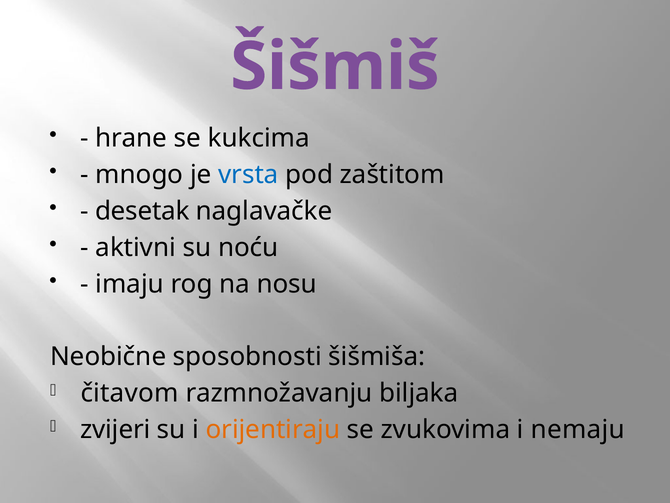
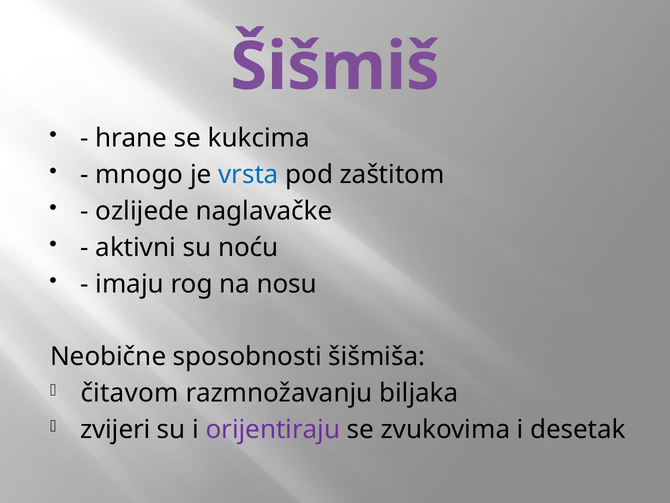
desetak: desetak -> ozlijede
orijentiraju colour: orange -> purple
nemaju: nemaju -> desetak
